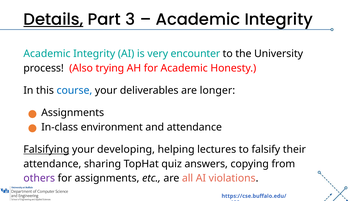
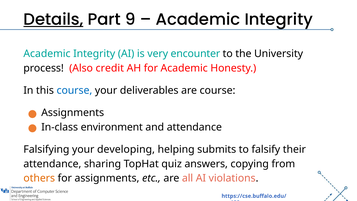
3: 3 -> 9
trying: trying -> credit
are longer: longer -> course
Falsifying underline: present -> none
lectures: lectures -> submits
others colour: purple -> orange
